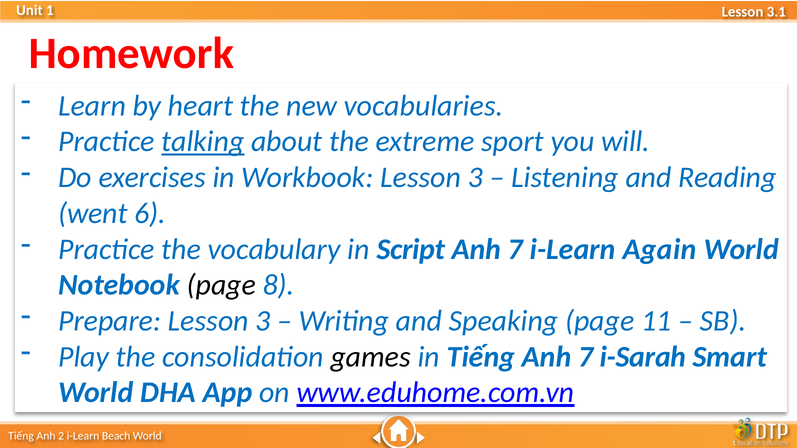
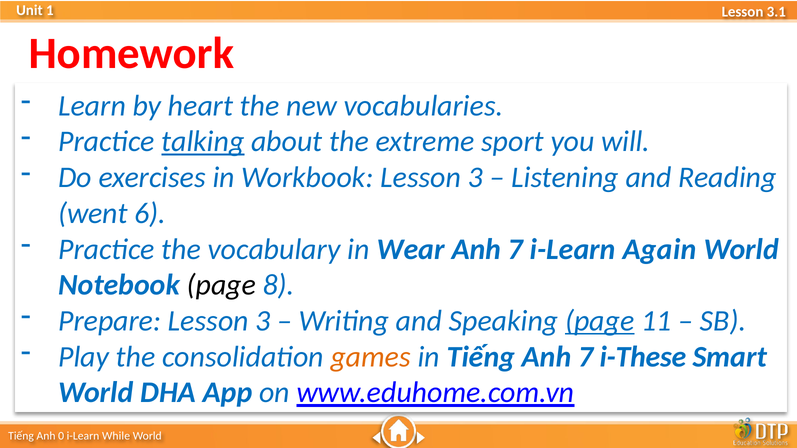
Script: Script -> Wear
page at (600, 321) underline: none -> present
games colour: black -> orange
i-Sarah: i-Sarah -> i-These
2: 2 -> 0
Beach: Beach -> While
